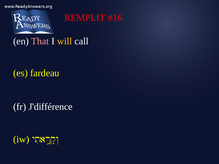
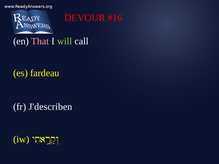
REMPLIT: REMPLIT -> DEVOUR
will colour: yellow -> light green
J'différence: J'différence -> J'describen
